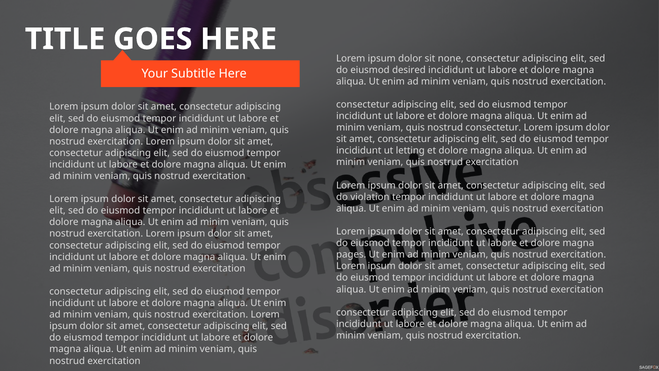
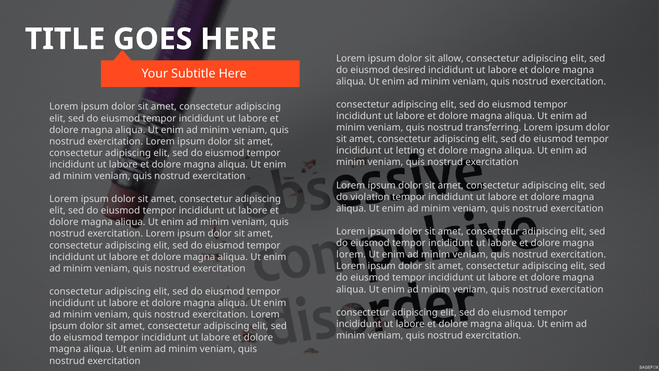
none: none -> allow
nostrud consectetur: consectetur -> transferring
pages at (351, 254): pages -> lorem
